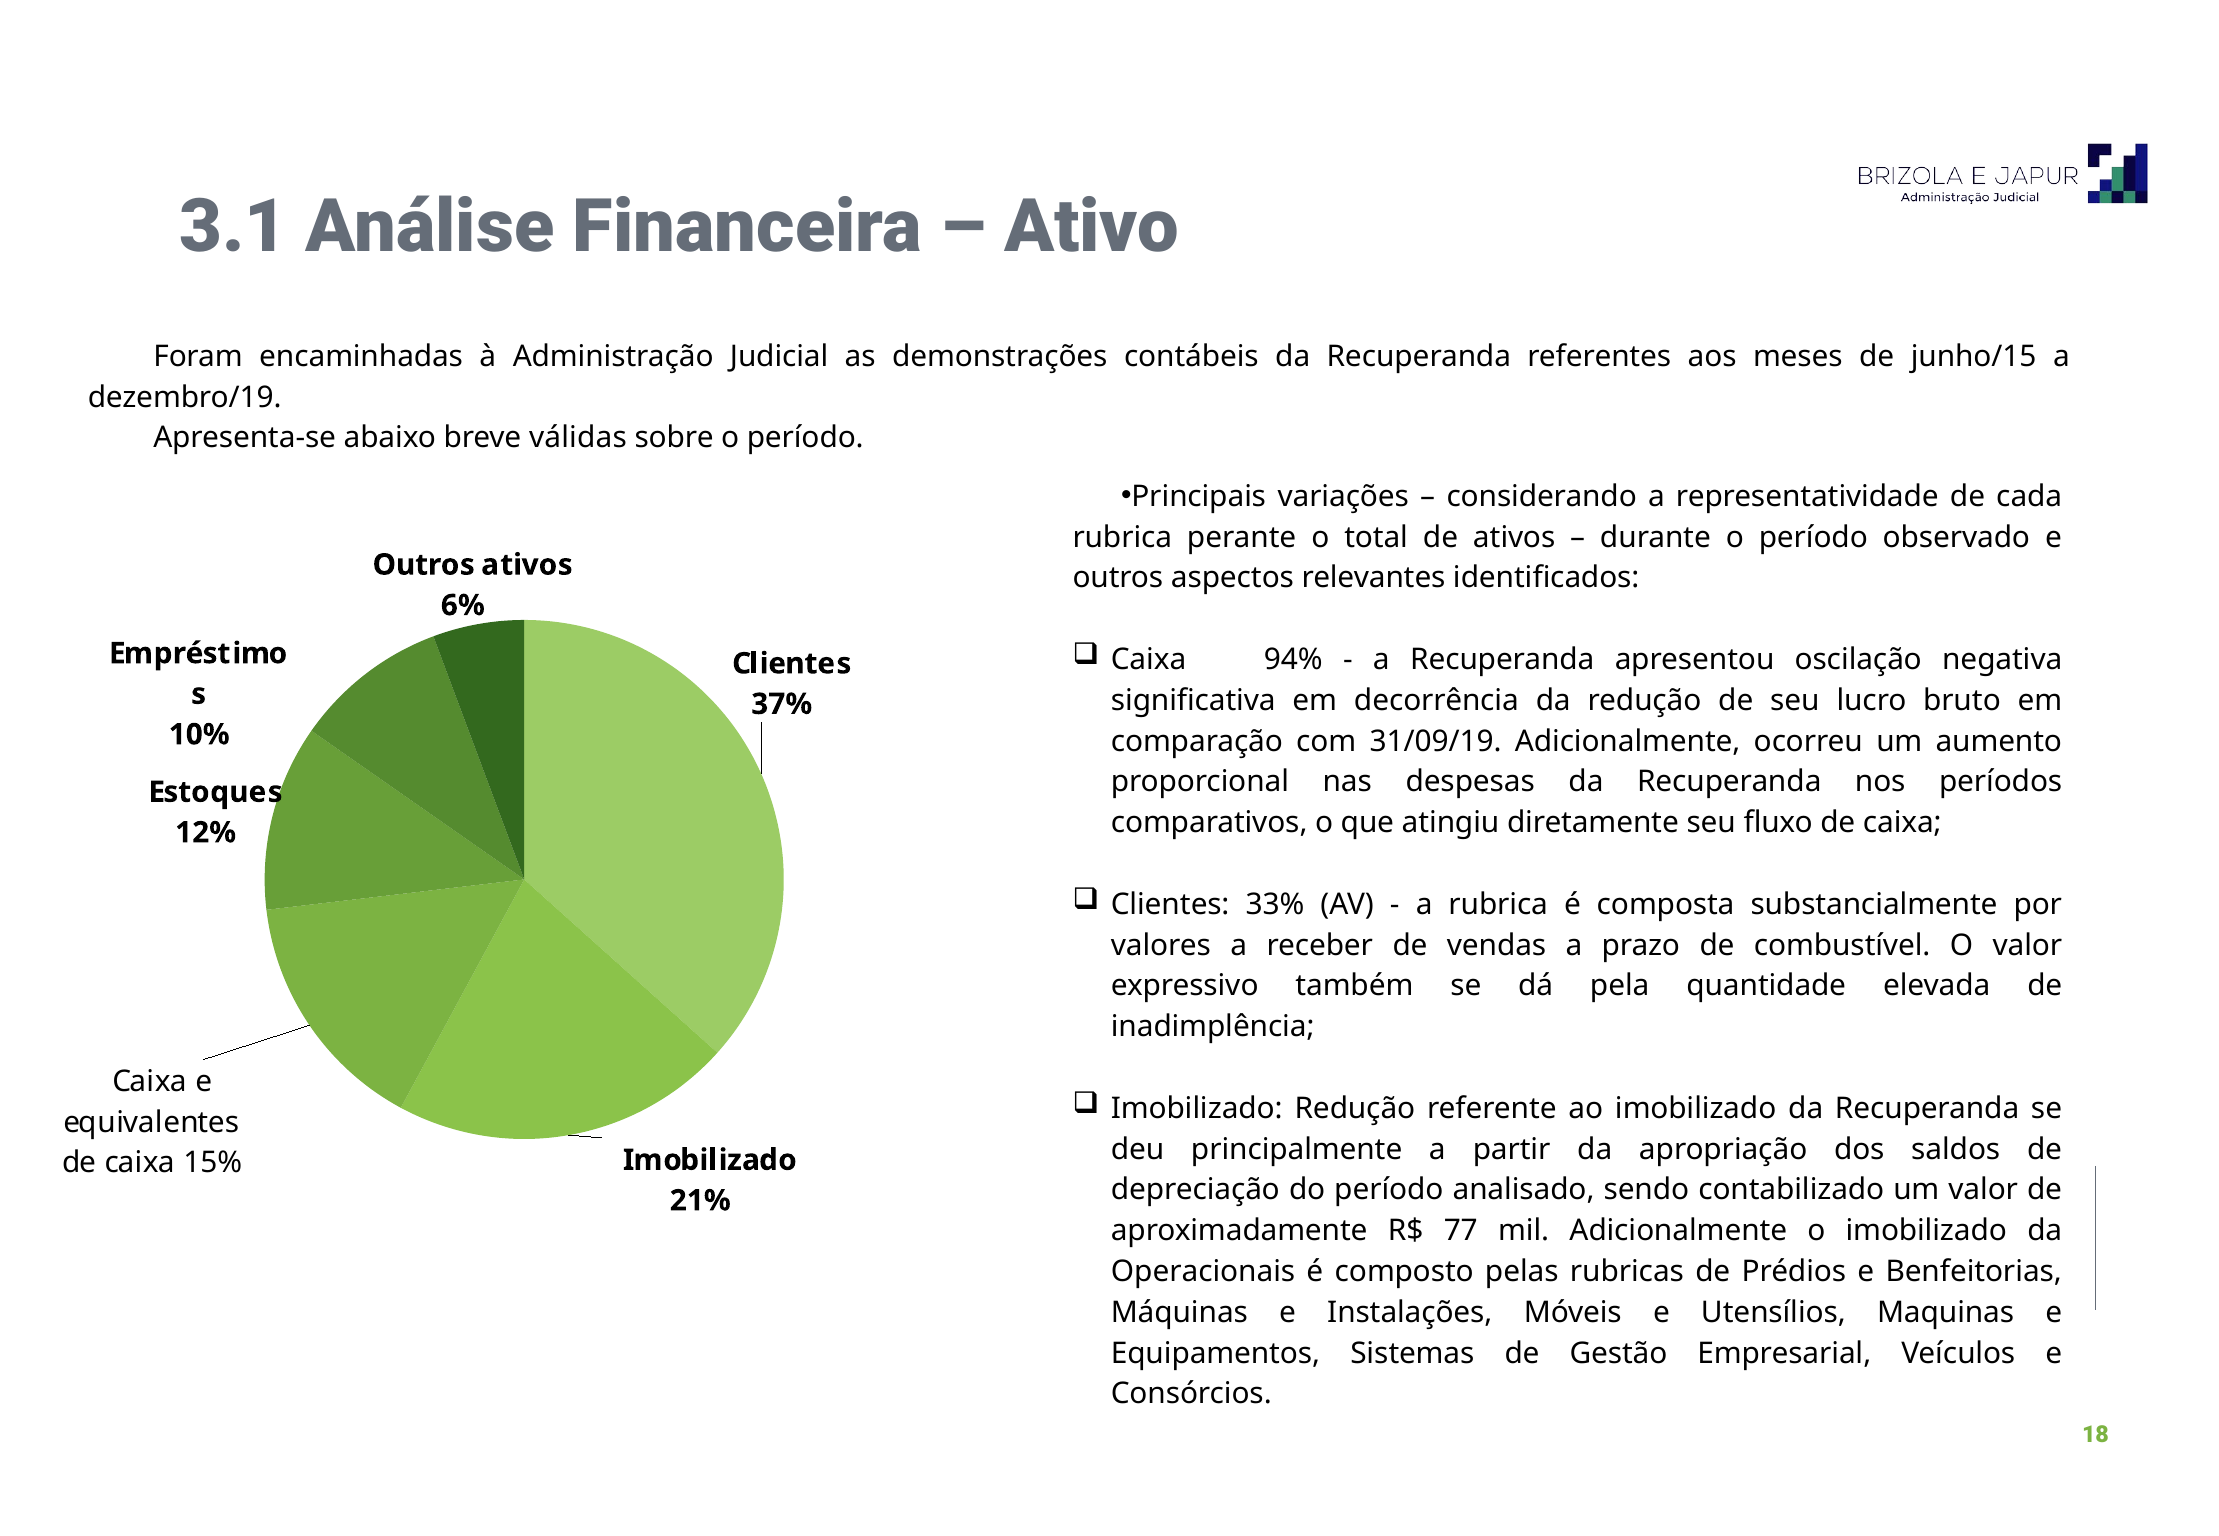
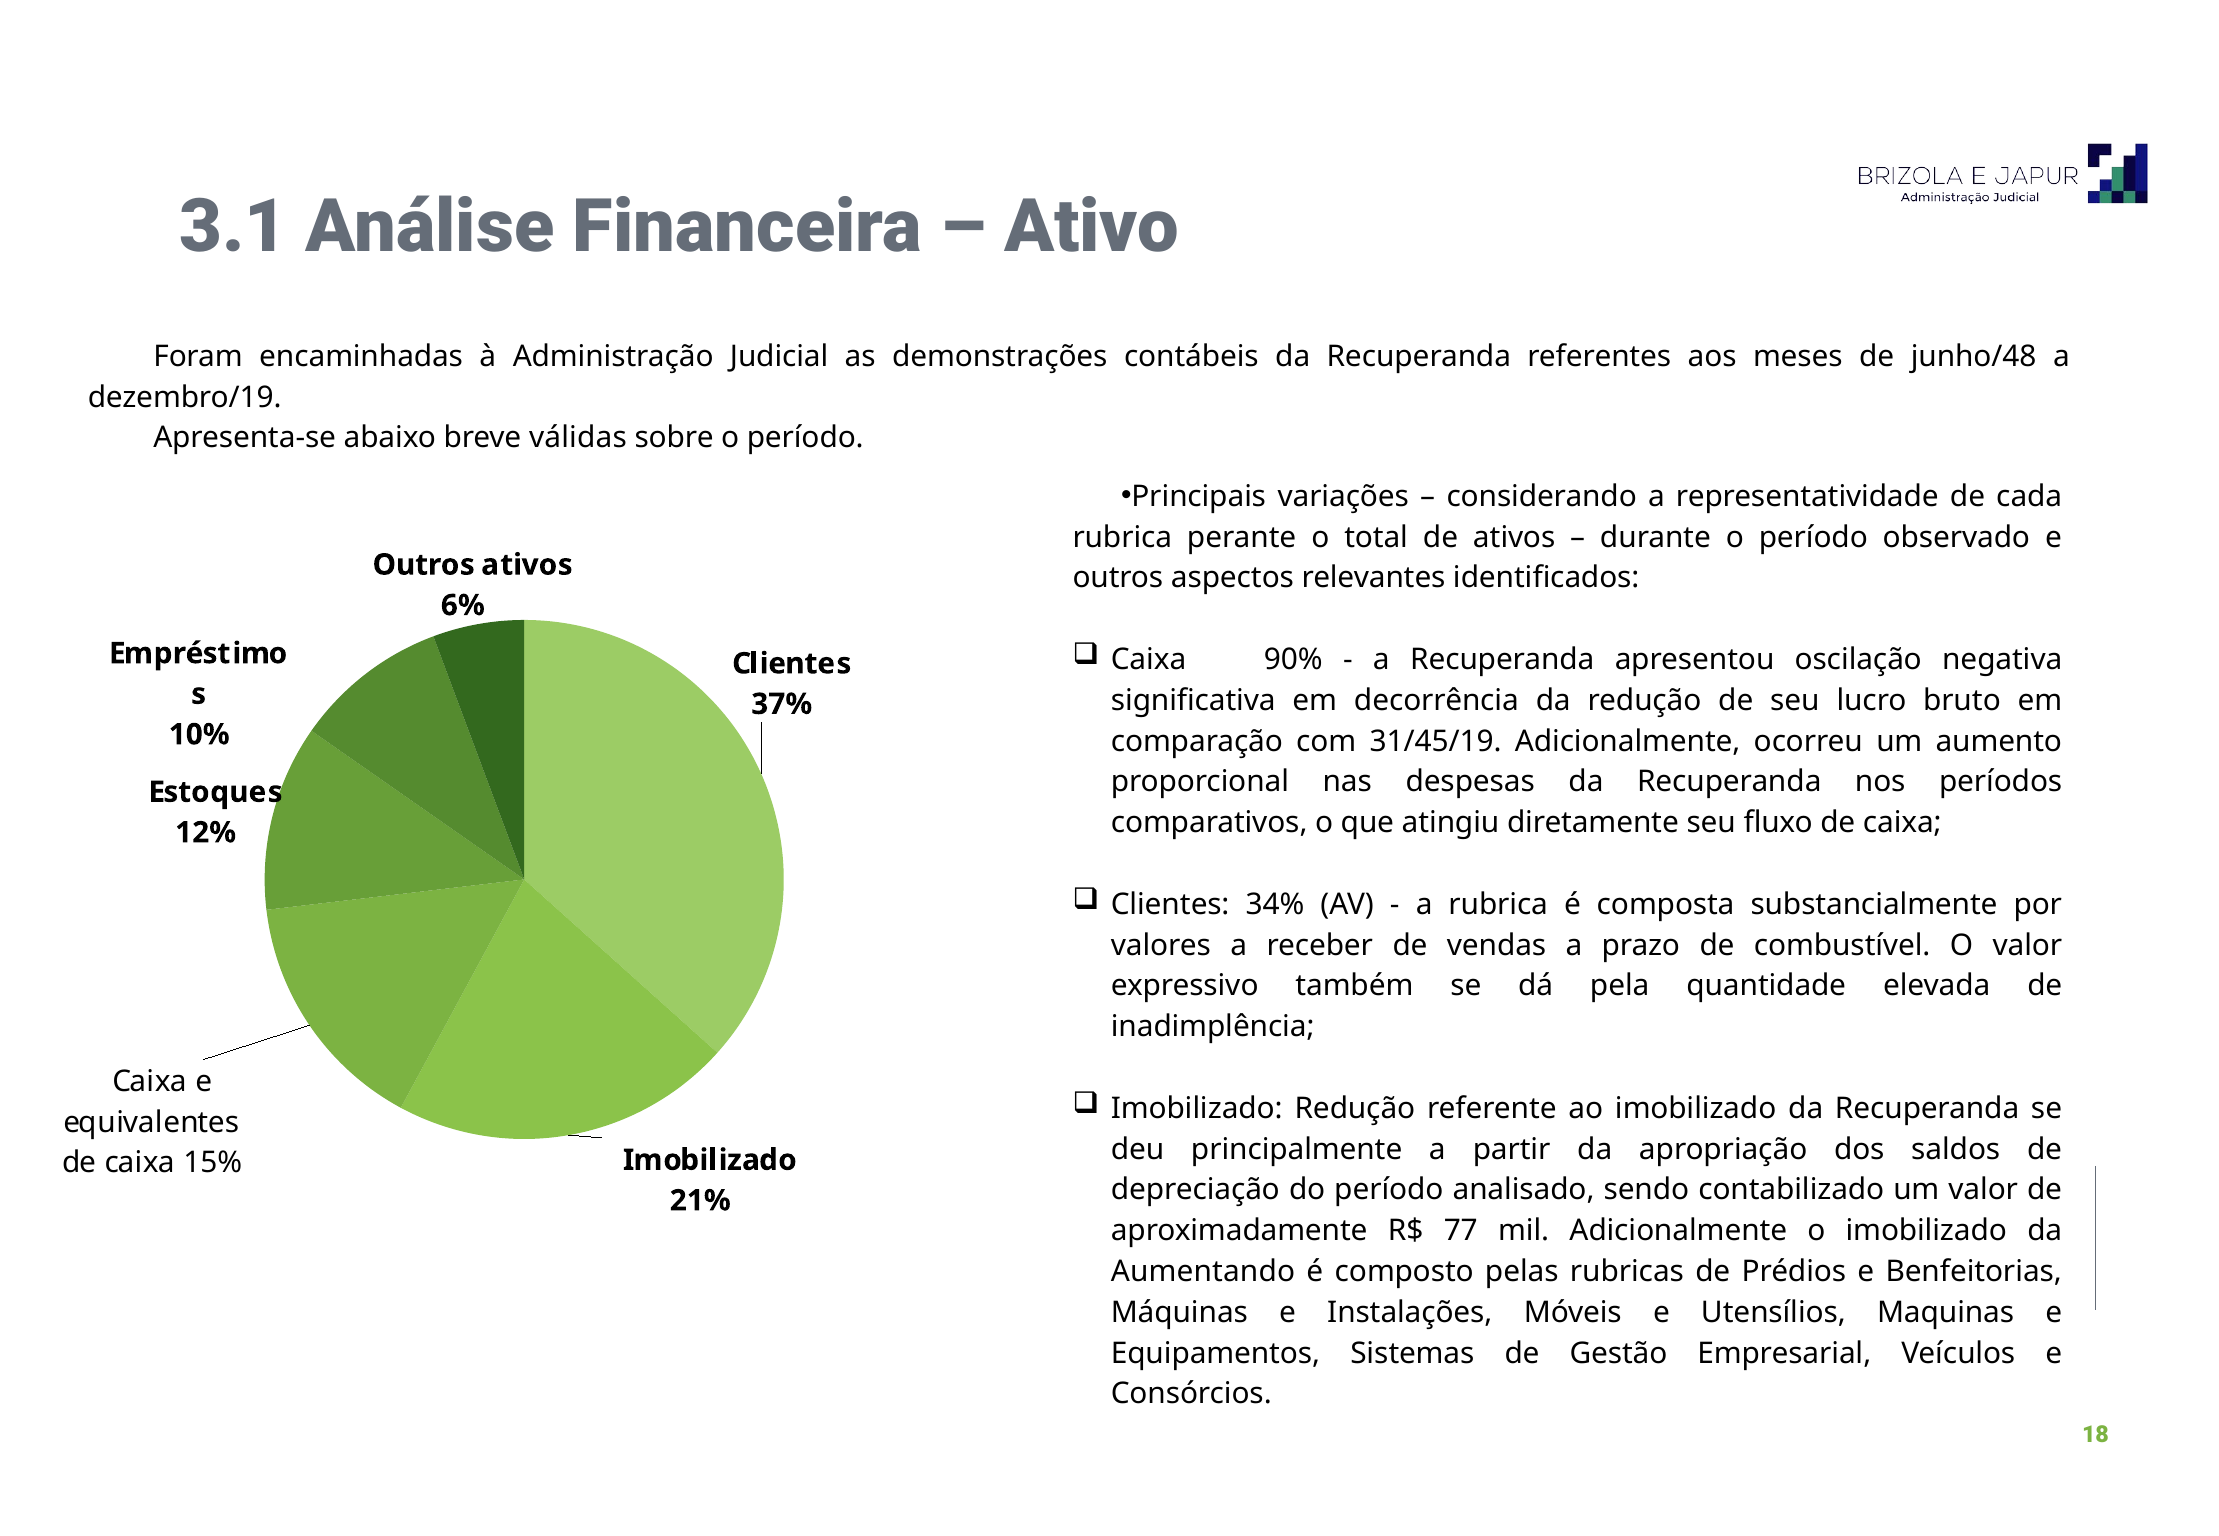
junho/15: junho/15 -> junho/48
94%: 94% -> 90%
31/09/19: 31/09/19 -> 31/45/19
33%: 33% -> 34%
Operacionais: Operacionais -> Aumentando
